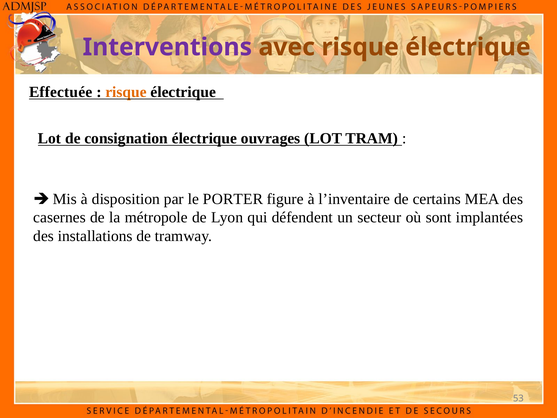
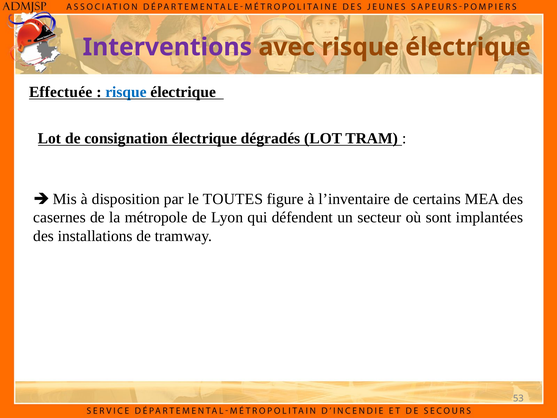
risque at (126, 92) colour: orange -> blue
ouvrages: ouvrages -> dégradés
PORTER: PORTER -> TOUTES
